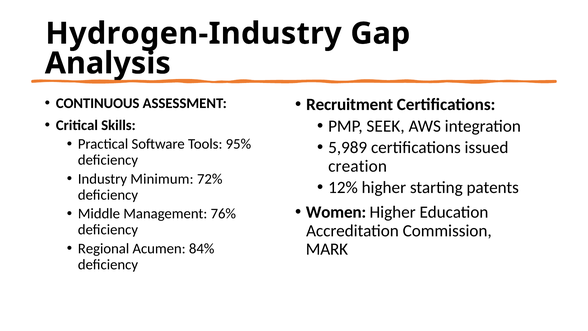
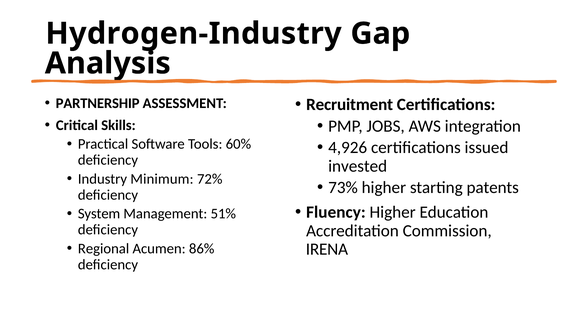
CONTINUOUS: CONTINUOUS -> PARTNERSHIP
SEEK: SEEK -> JOBS
95%: 95% -> 60%
5,989: 5,989 -> 4,926
creation: creation -> invested
12%: 12% -> 73%
Women: Women -> Fluency
Middle: Middle -> System
76%: 76% -> 51%
84%: 84% -> 86%
MARK: MARK -> IRENA
